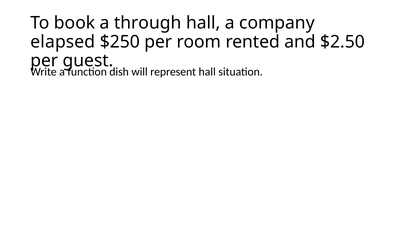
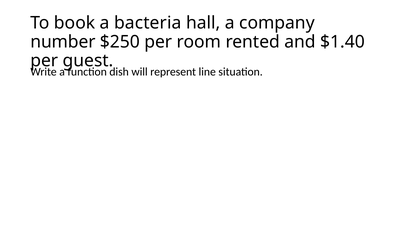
through: through -> bacteria
elapsed: elapsed -> number
$2.50: $2.50 -> $1.40
represent hall: hall -> line
